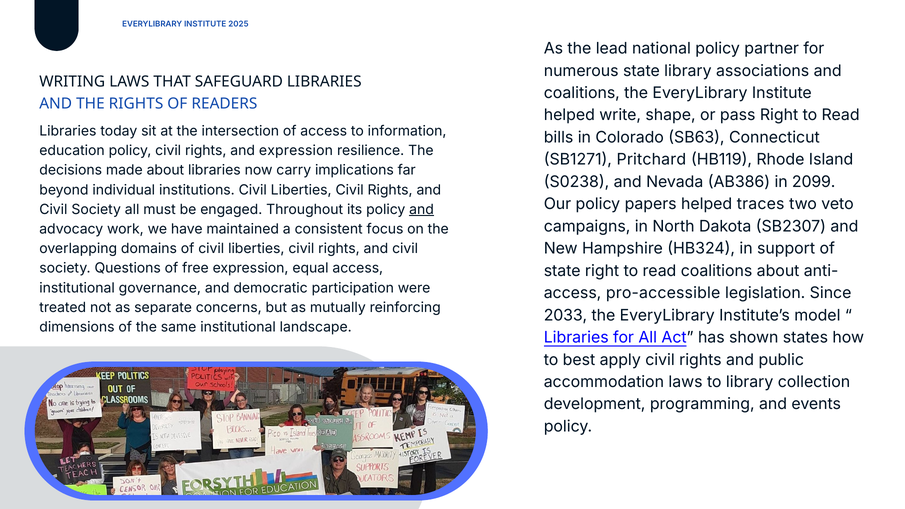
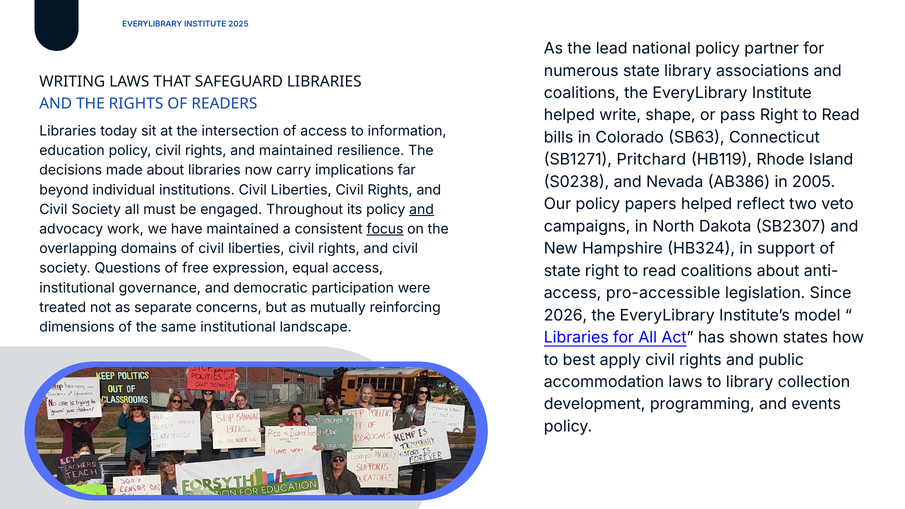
and expression: expression -> maintained
2099: 2099 -> 2005
traces: traces -> reflect
focus underline: none -> present
2033: 2033 -> 2026
